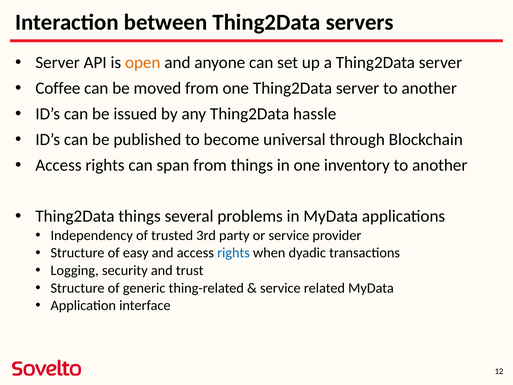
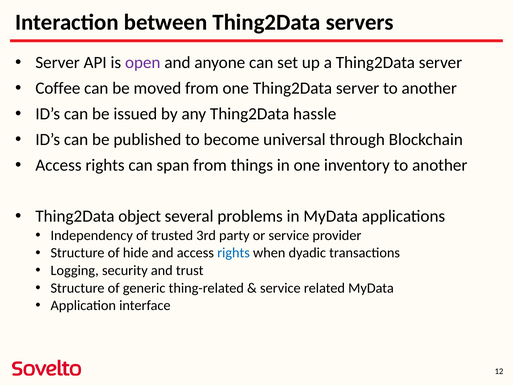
open colour: orange -> purple
Thing2Data things: things -> object
easy: easy -> hide
